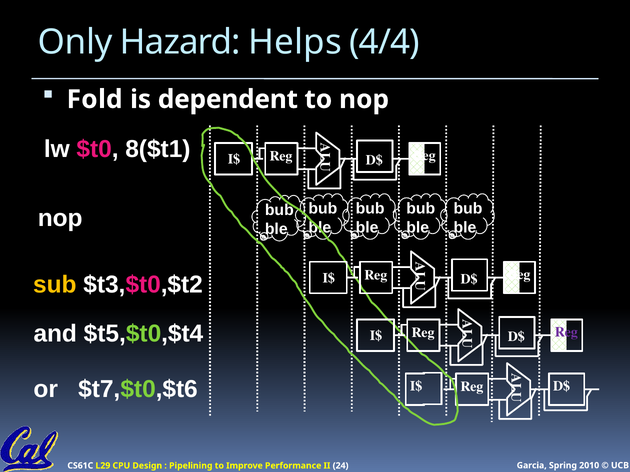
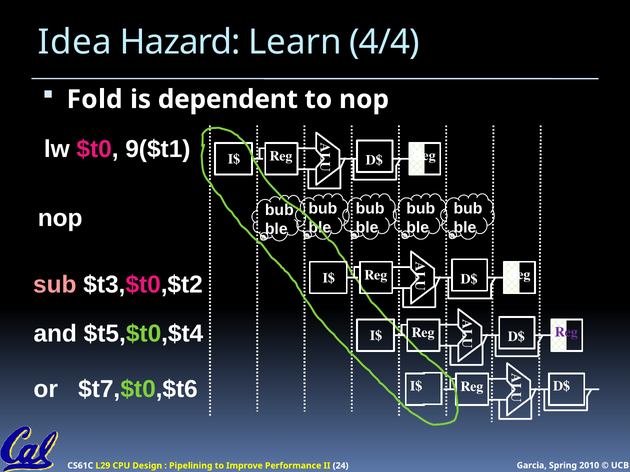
Only: Only -> Idea
Helps: Helps -> Learn
8($t1: 8($t1 -> 9($t1
sub colour: yellow -> pink
